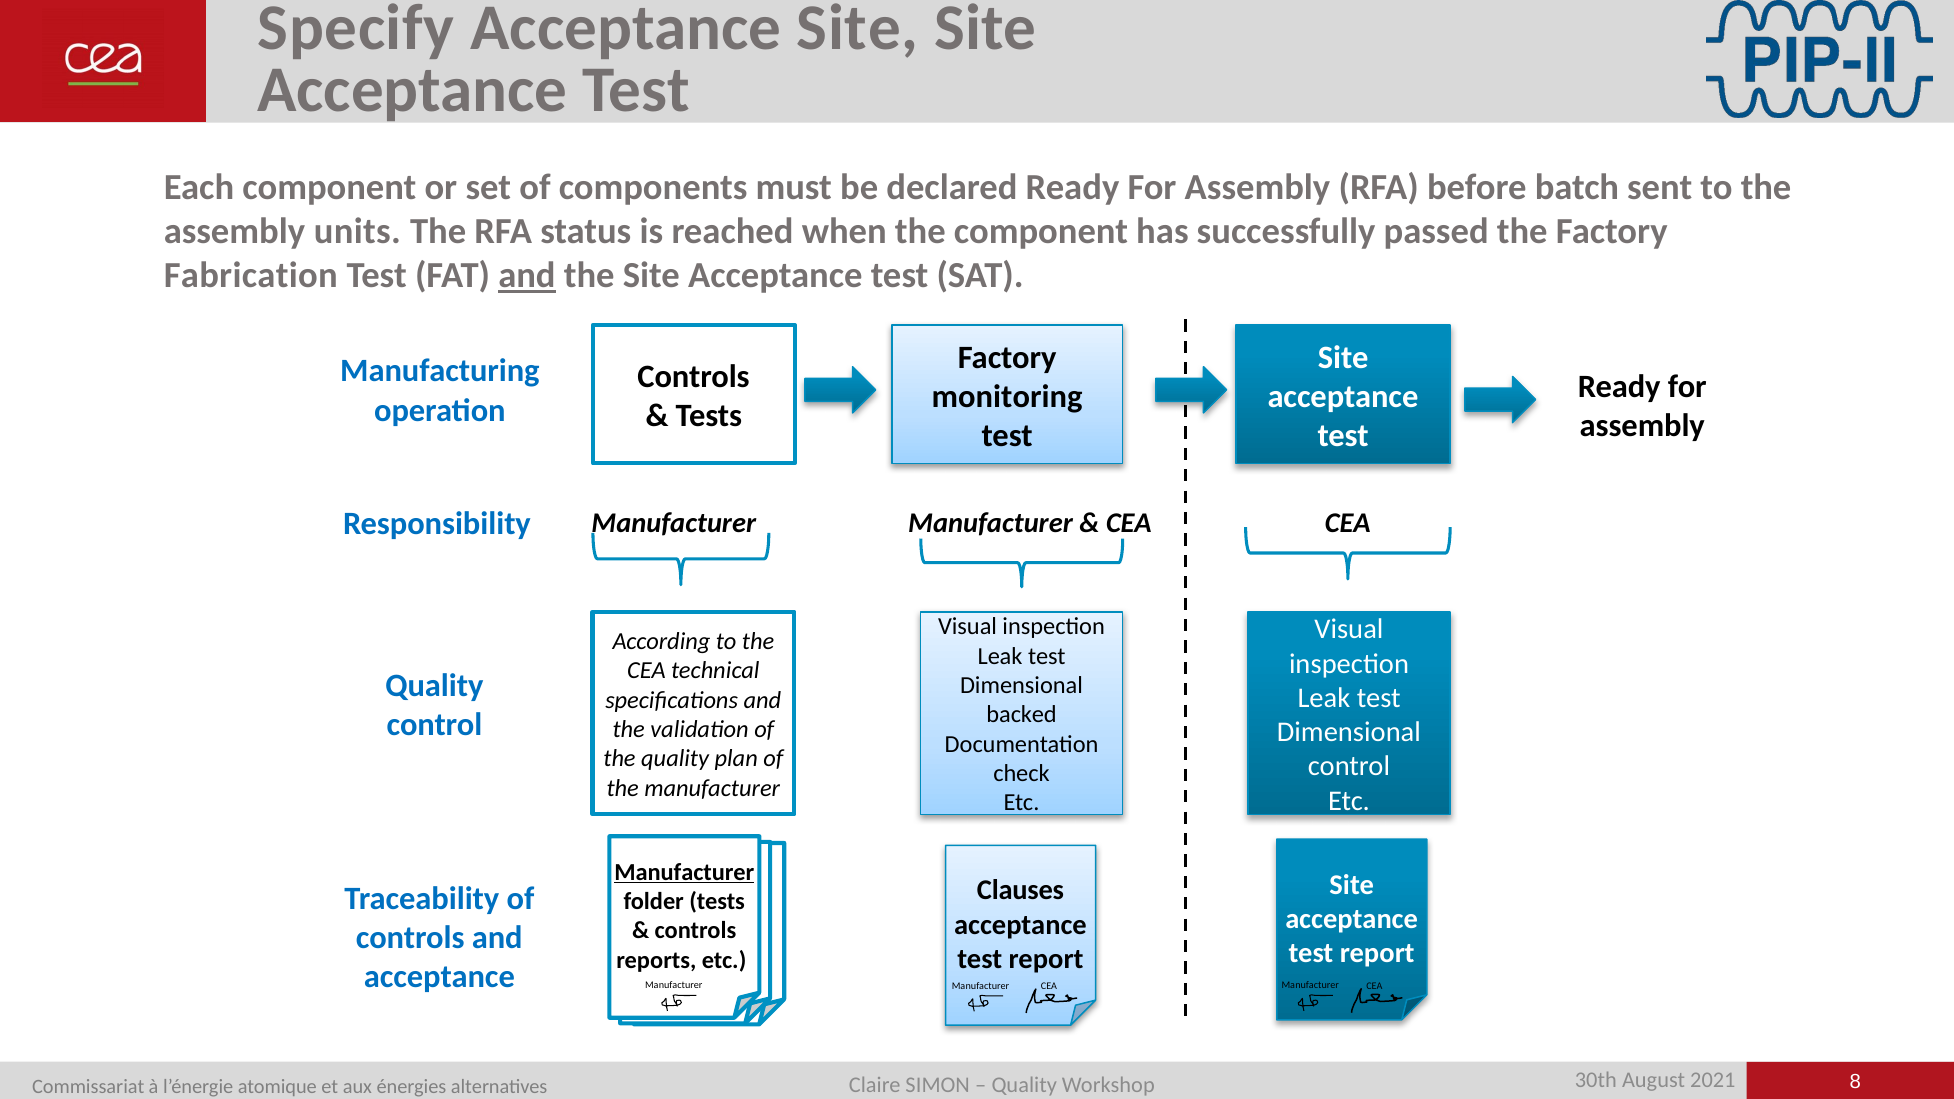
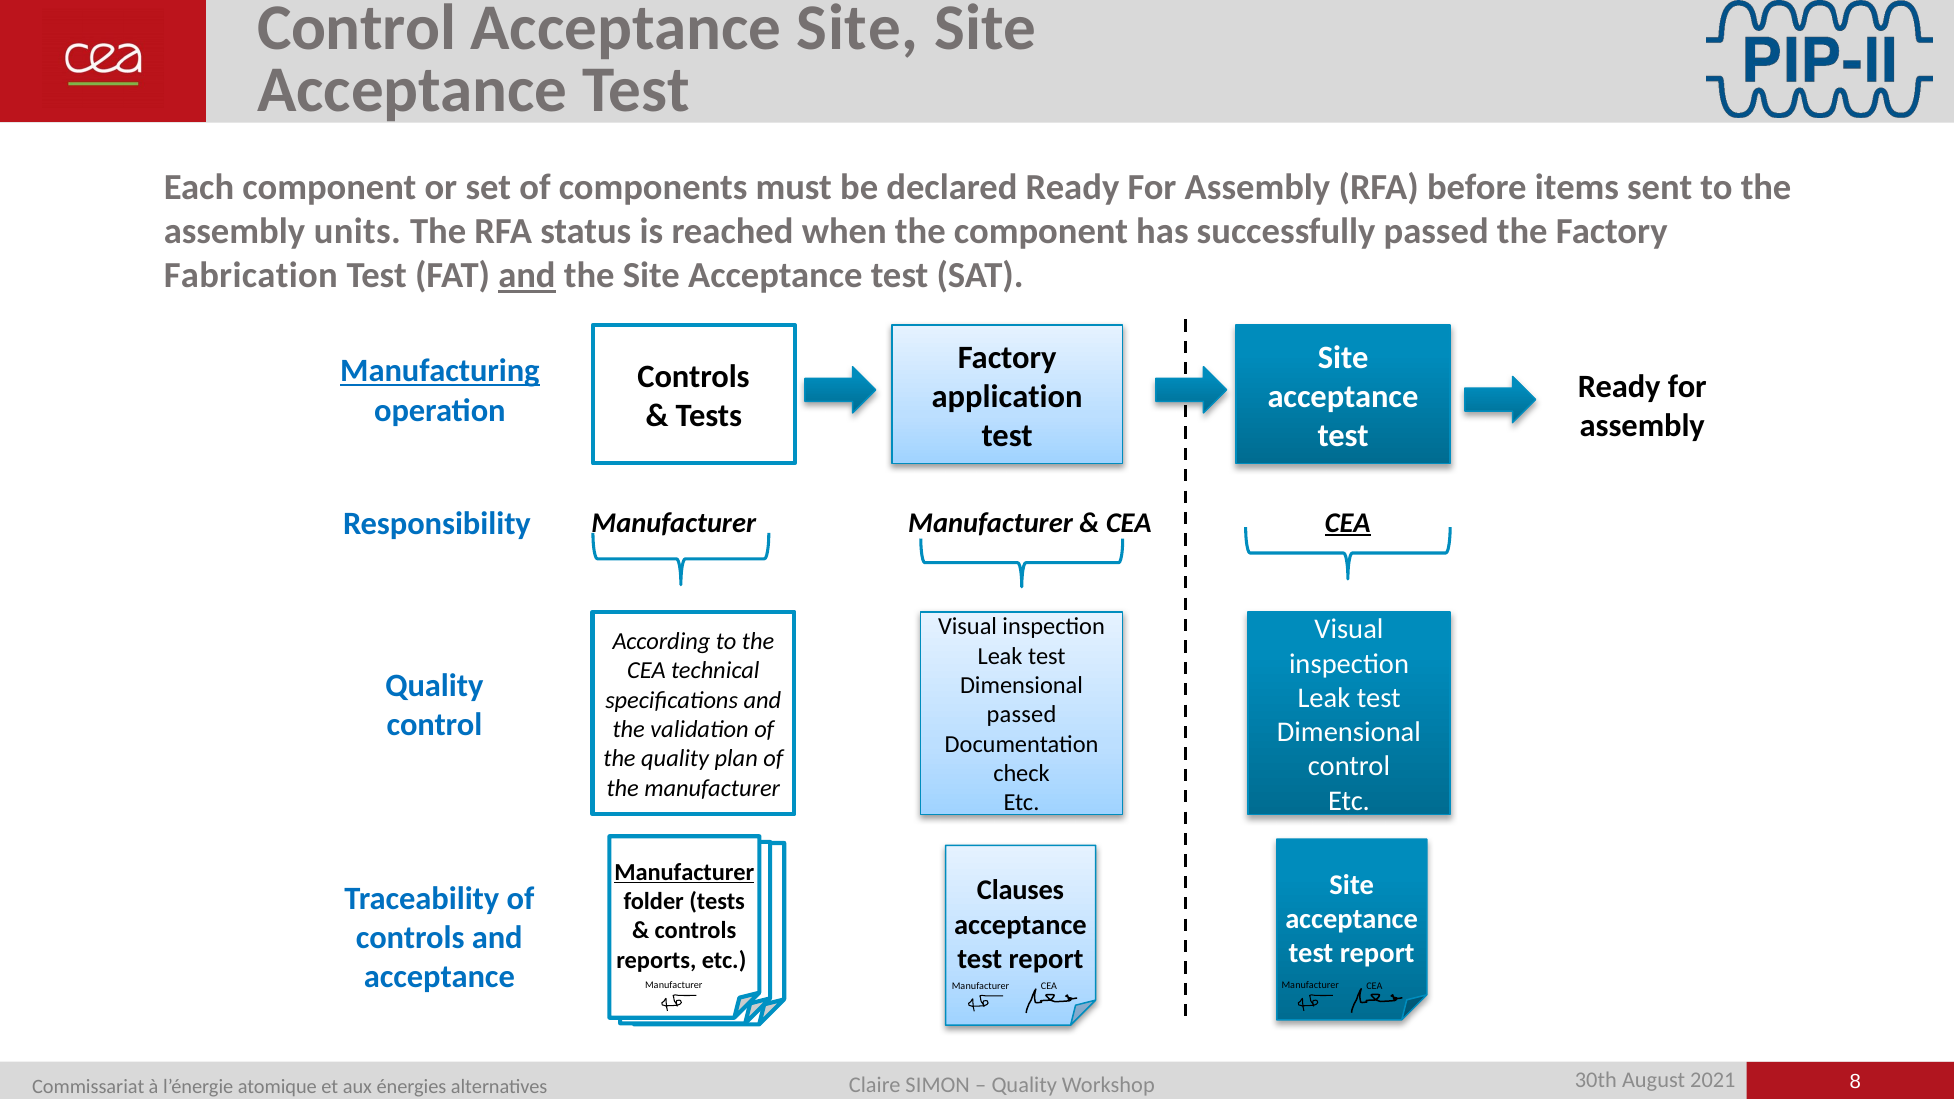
Specify at (356, 28): Specify -> Control
batch: batch -> items
Manufacturing underline: none -> present
monitoring: monitoring -> application
CEA at (1348, 523) underline: none -> present
backed at (1022, 715): backed -> passed
